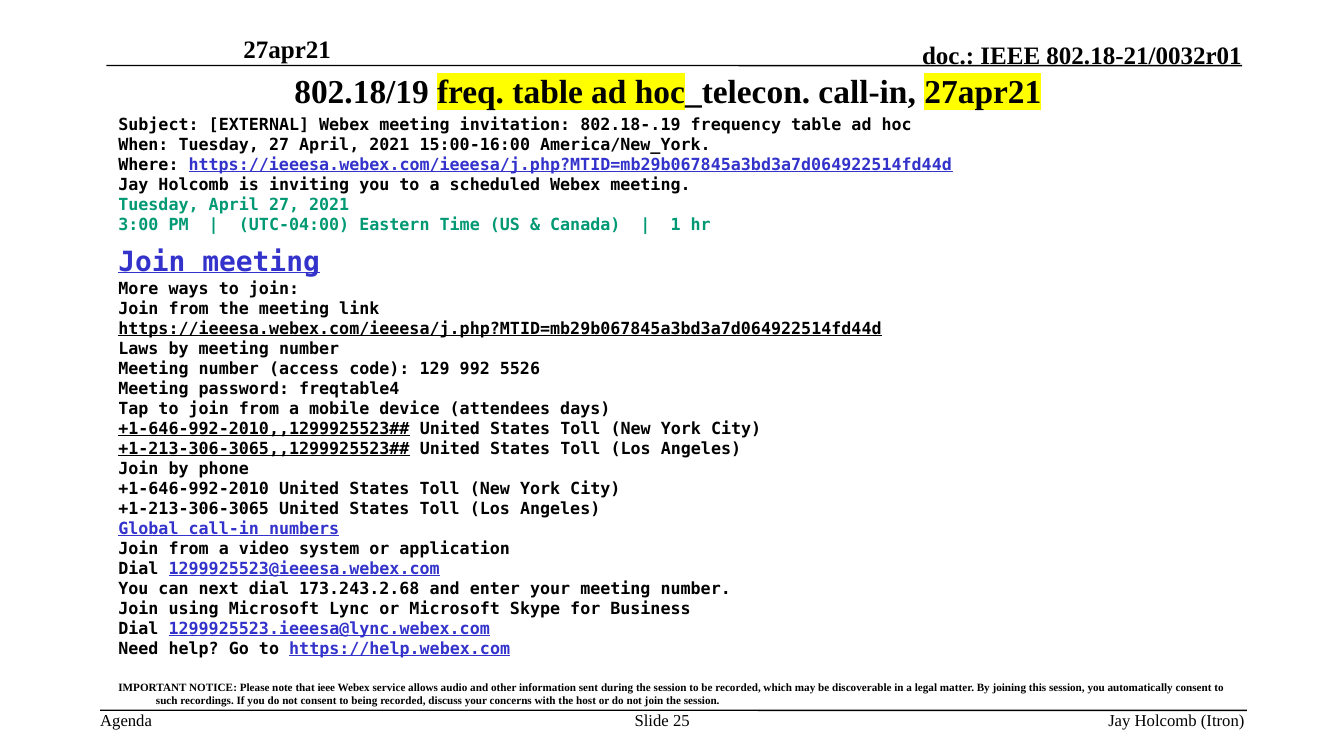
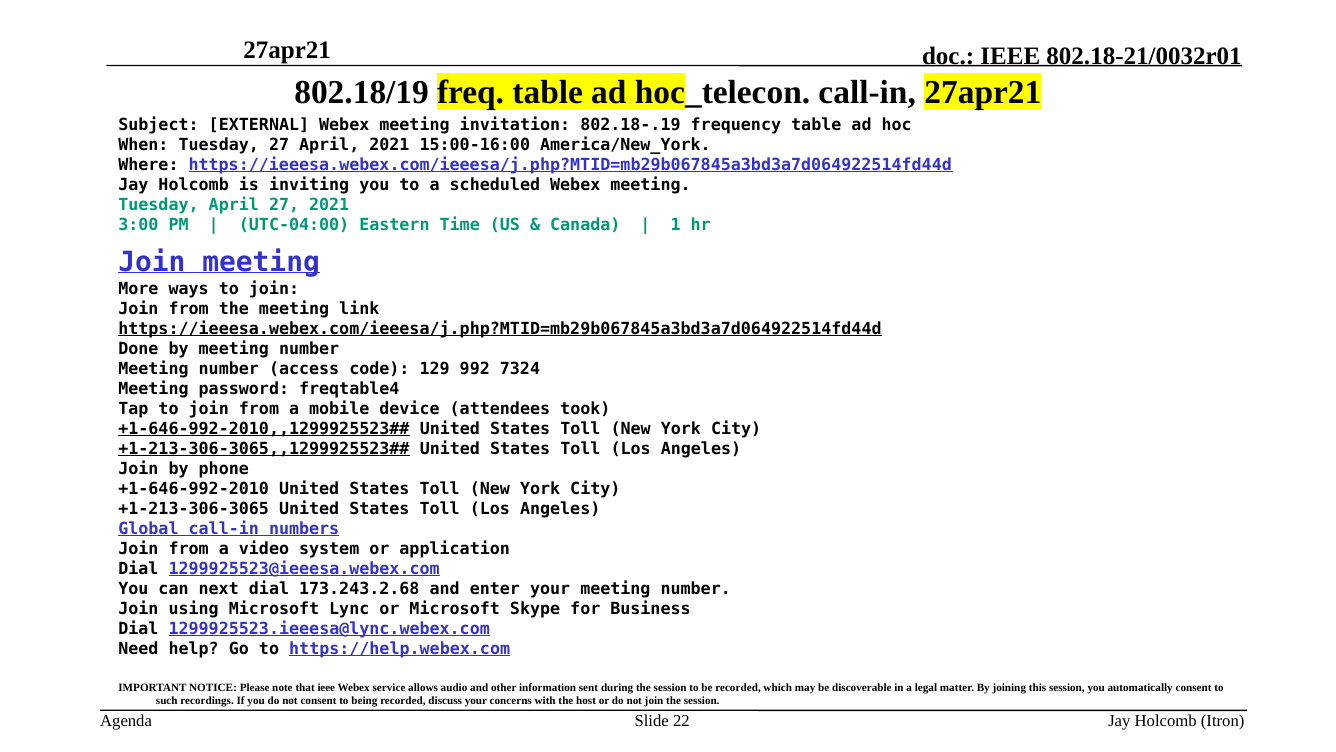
Laws: Laws -> Done
5526: 5526 -> 7324
days: days -> took
25: 25 -> 22
